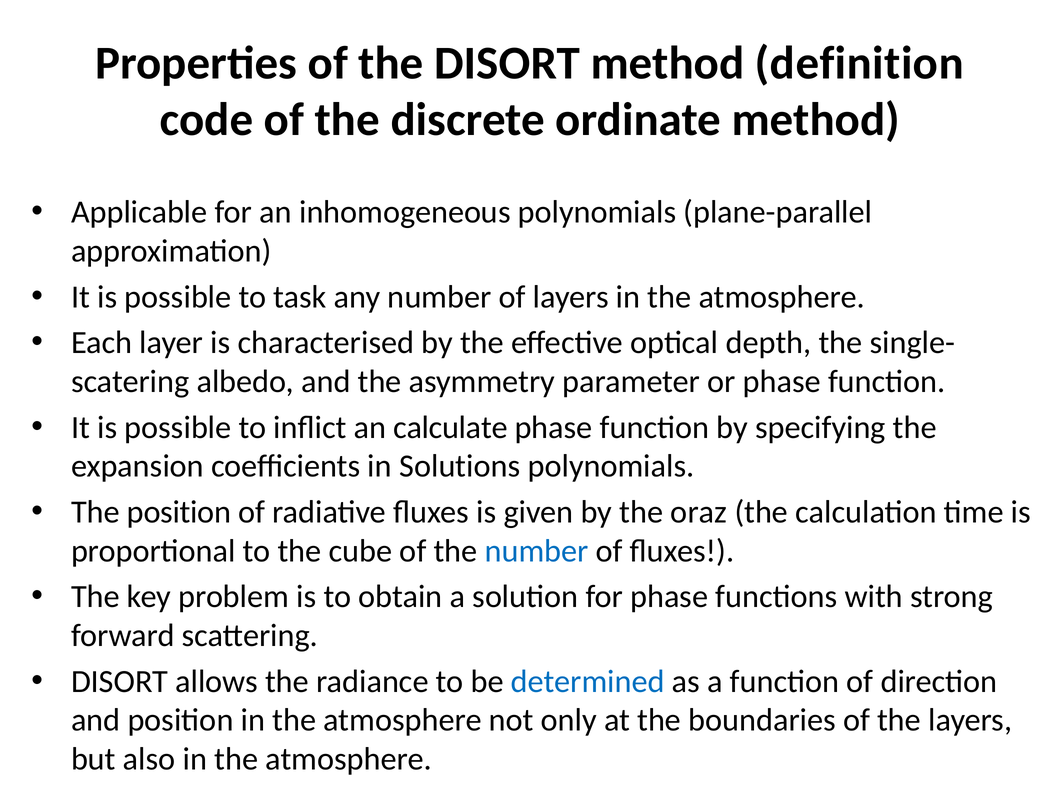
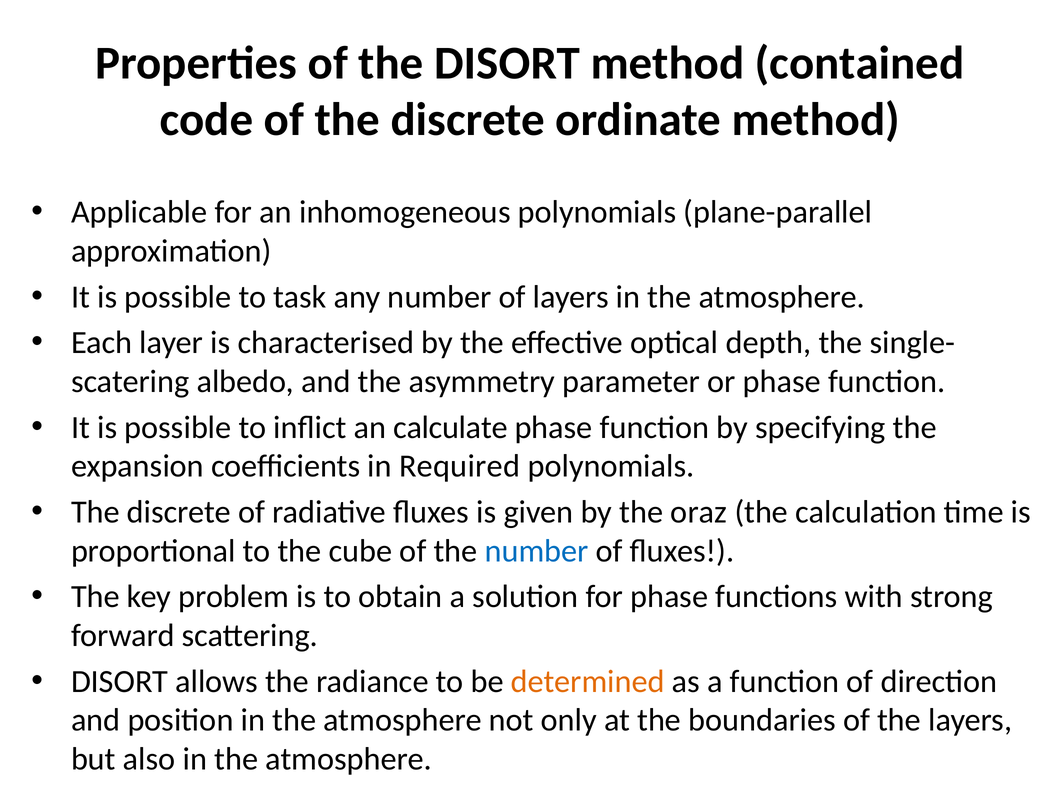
definition: definition -> contained
Solutions: Solutions -> Required
position at (179, 512): position -> discrete
determined colour: blue -> orange
